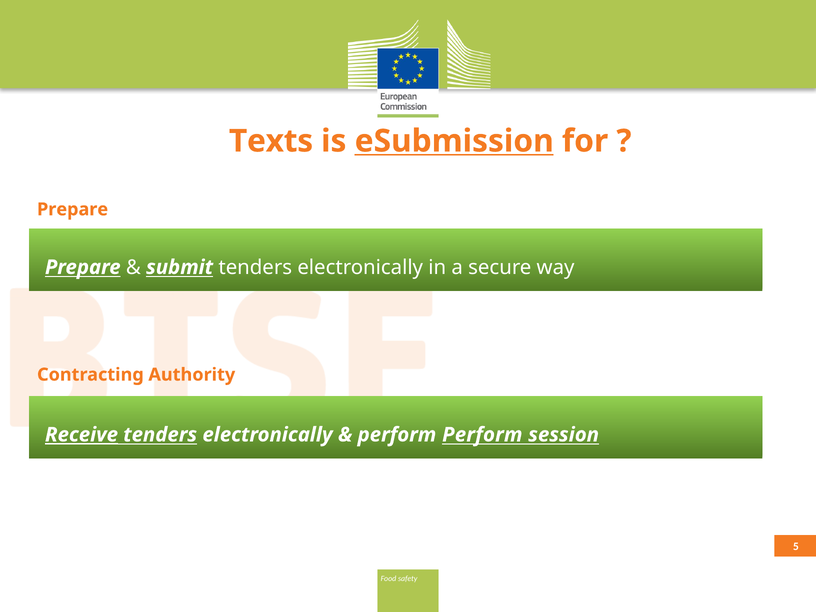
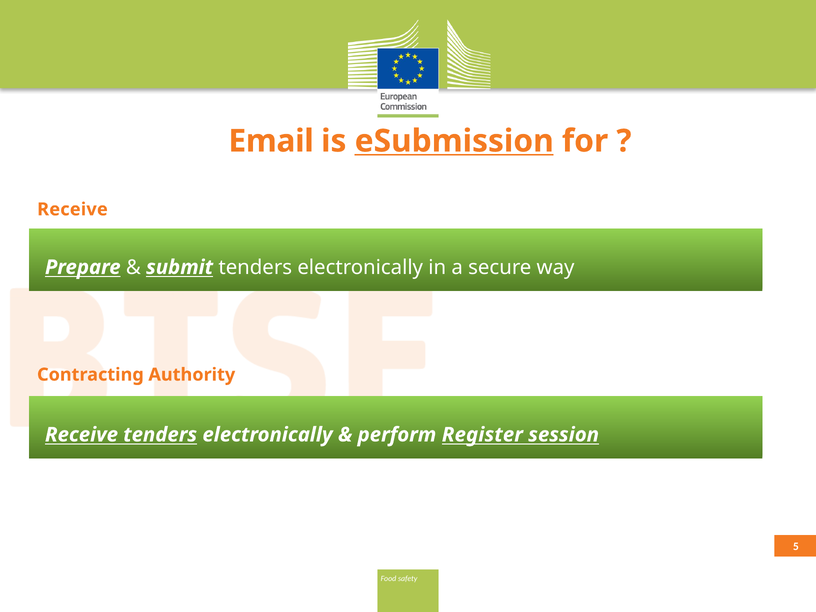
Texts: Texts -> Email
Prepare at (73, 209): Prepare -> Receive
Receive at (81, 435) underline: present -> none
perform Perform: Perform -> Register
